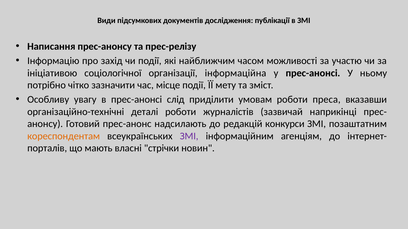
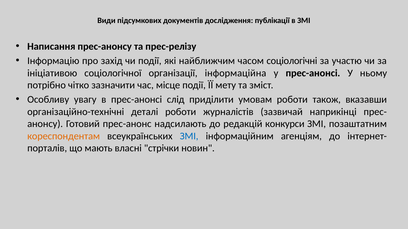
можливості: можливості -> соціологічні
преса: преса -> також
ЗМІ at (189, 136) colour: purple -> blue
